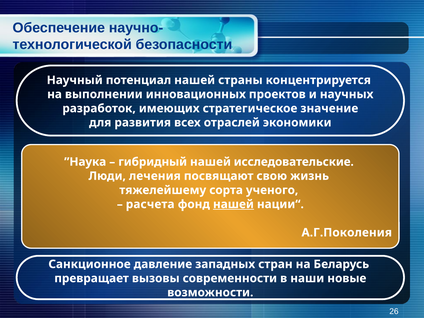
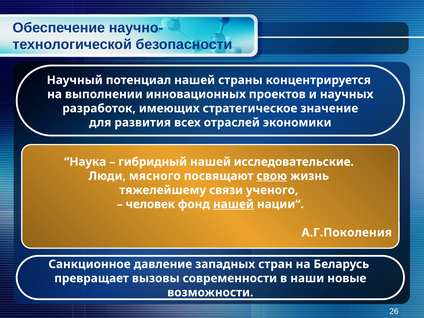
лечения: лечения -> мясного
свою underline: none -> present
сорта: сорта -> связи
расчета: расчета -> человек
